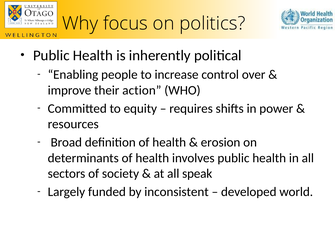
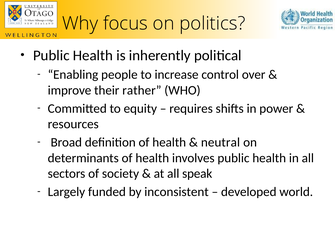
action: action -> rather
erosion: erosion -> neutral
